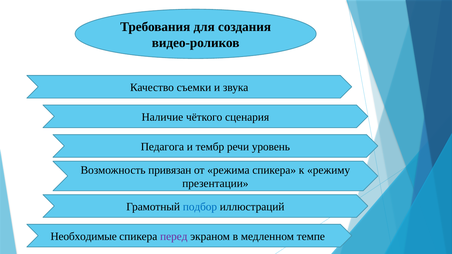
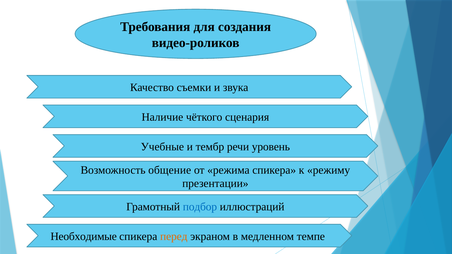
Педагога: Педагога -> Учебные
привязан: привязан -> общение
перед colour: purple -> orange
